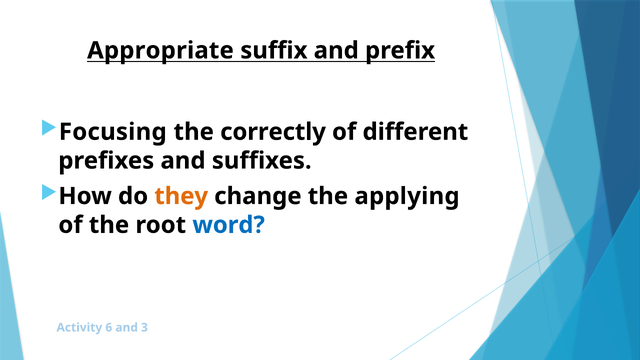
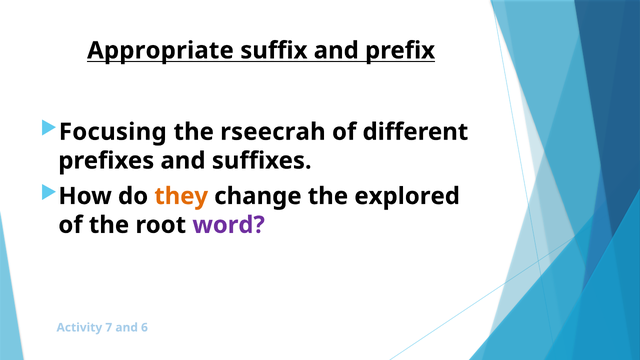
correctly: correctly -> rseecrah
applying: applying -> explored
word colour: blue -> purple
6: 6 -> 7
3: 3 -> 6
